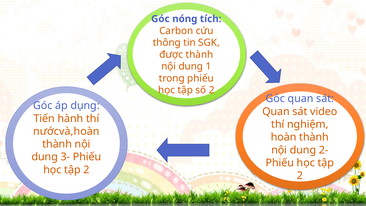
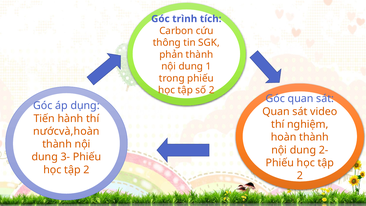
nóng: nóng -> trình
được: được -> phản
